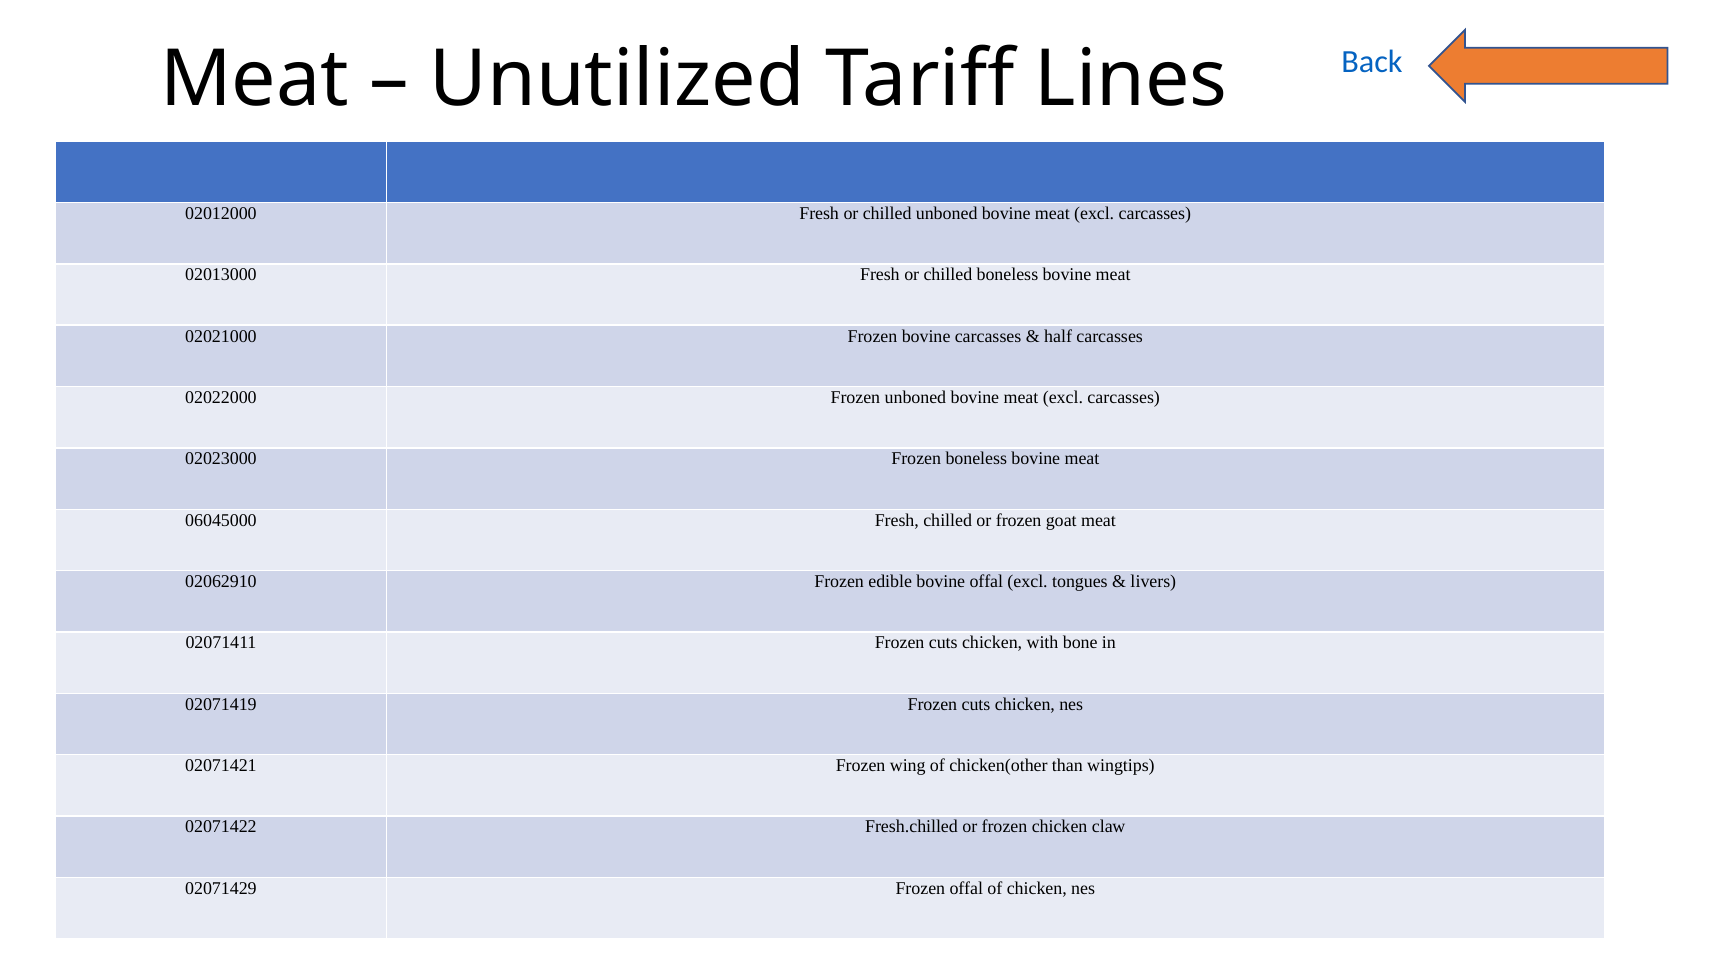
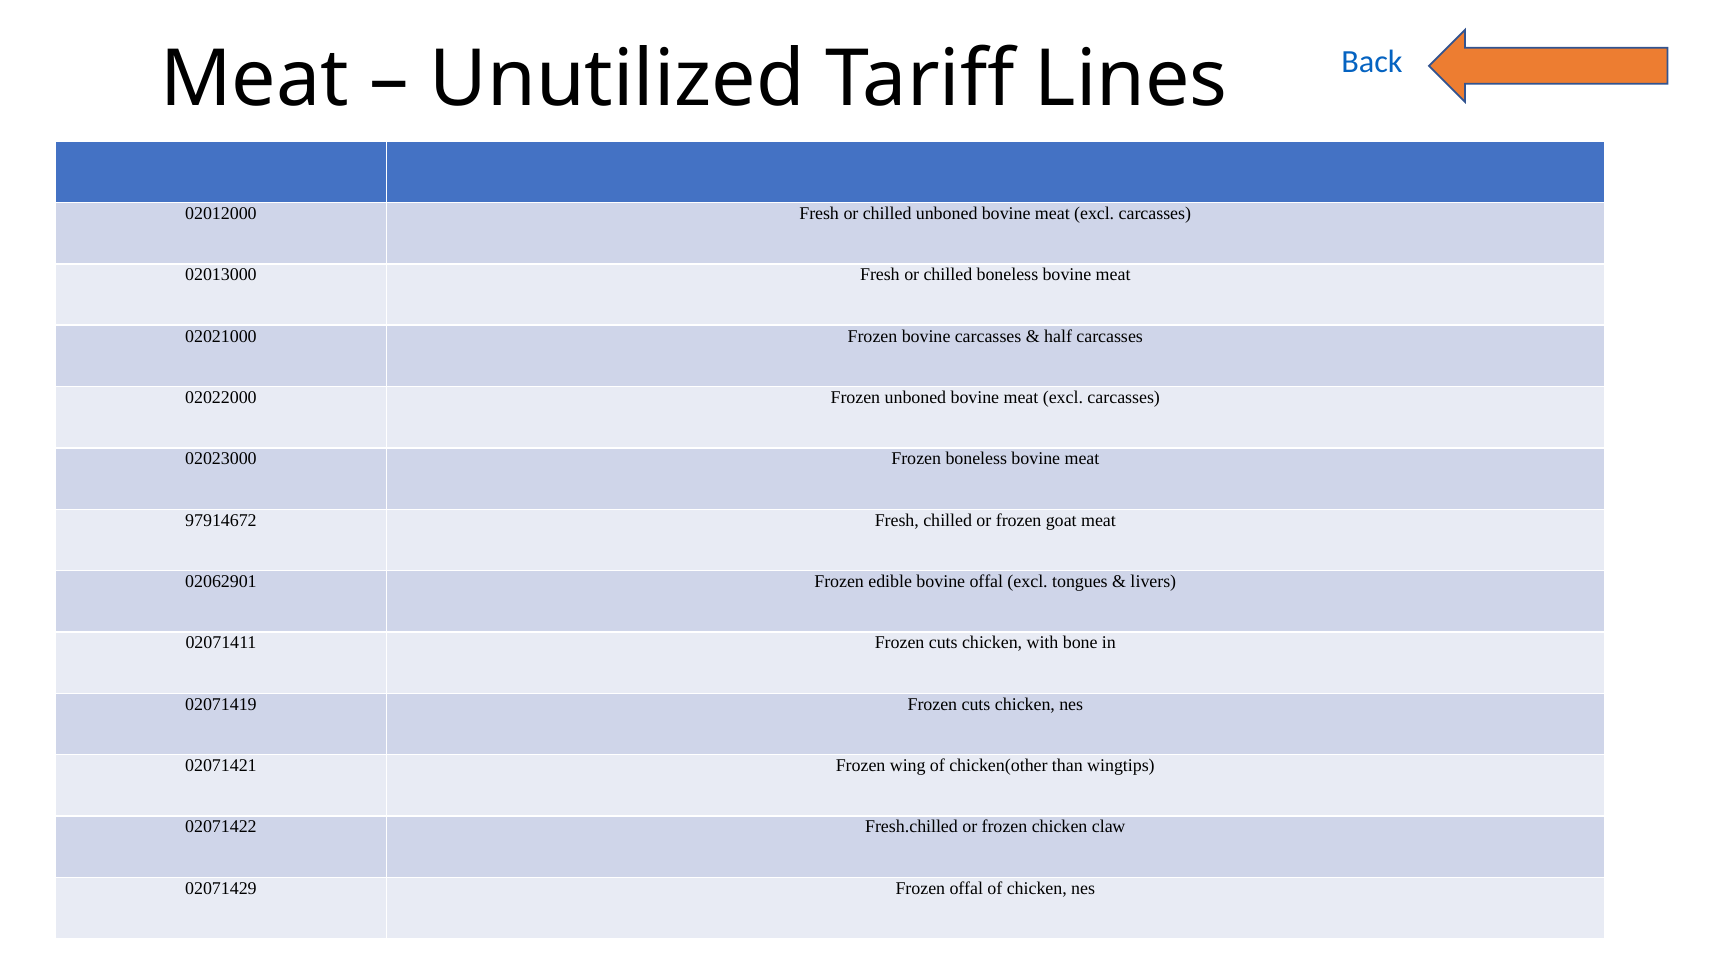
06045000: 06045000 -> 97914672
02062910: 02062910 -> 02062901
